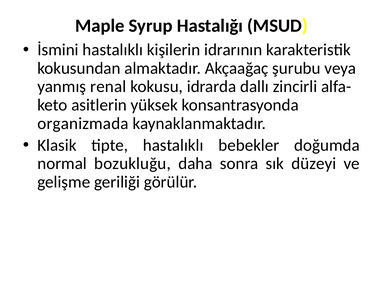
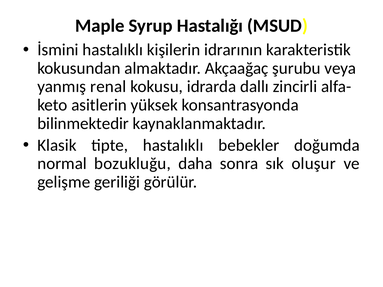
organizmada: organizmada -> bilinmektedir
düzeyi: düzeyi -> oluşur
